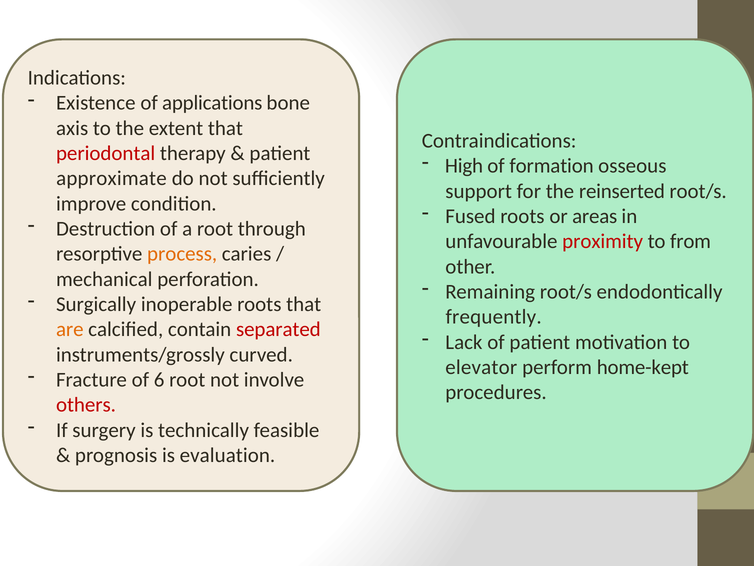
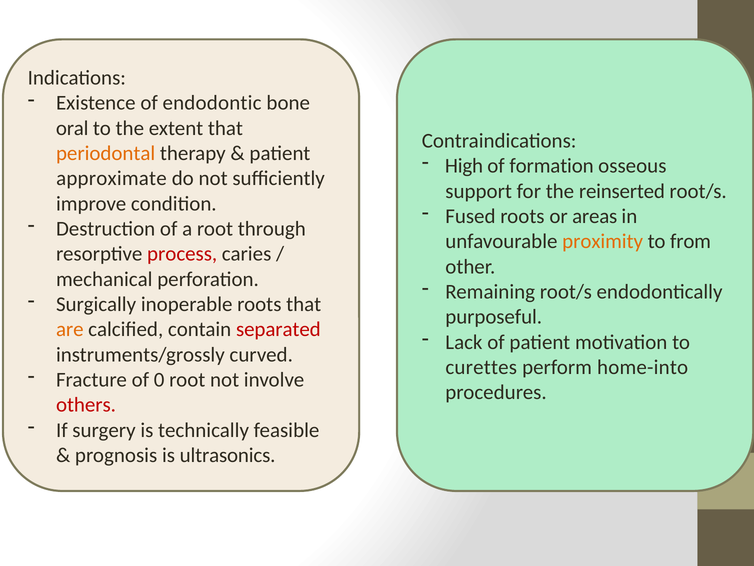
applications: applications -> endodontic
axis: axis -> oral
periodontal colour: red -> orange
proximity colour: red -> orange
process colour: orange -> red
frequently: frequently -> purposeful
elevator: elevator -> curettes
home-kept: home-kept -> home-into
6: 6 -> 0
evaluation: evaluation -> ultrasonics
